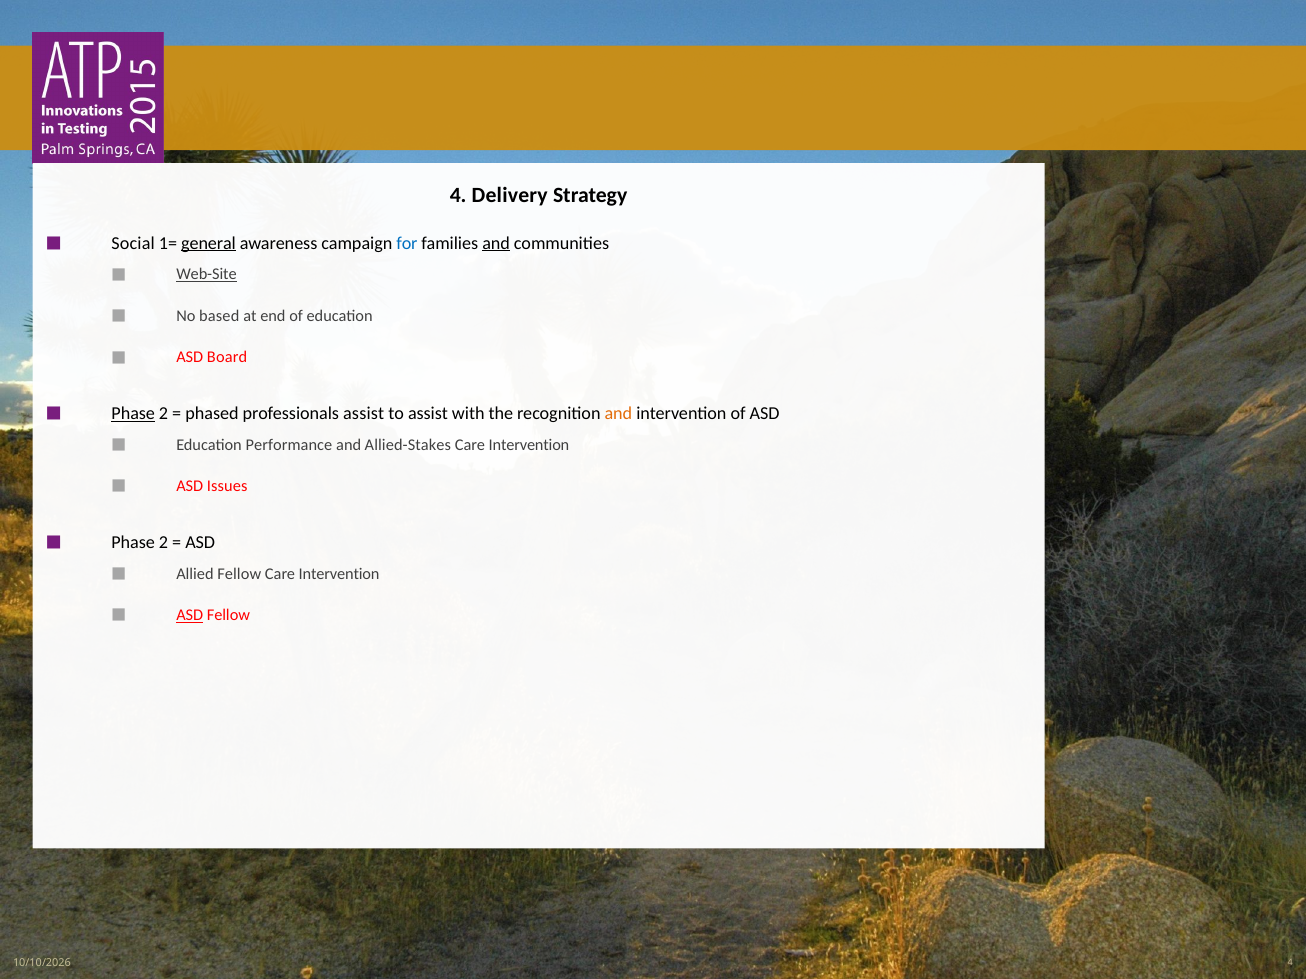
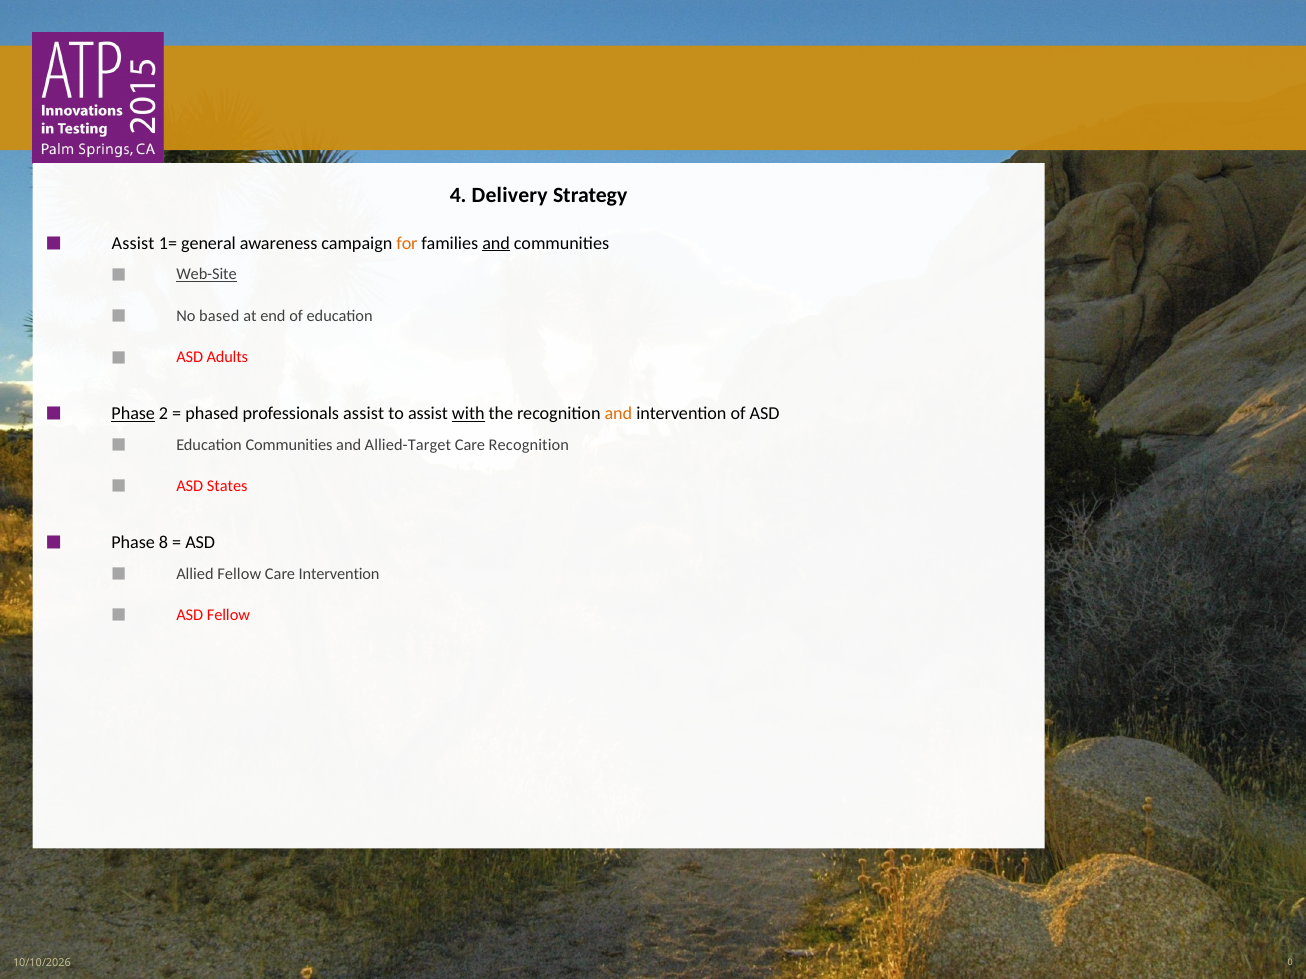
Social at (133, 243): Social -> Assist
general underline: present -> none
for colour: blue -> orange
Board: Board -> Adults
with underline: none -> present
Education Performance: Performance -> Communities
Allied-Stakes: Allied-Stakes -> Allied-Target
Intervention at (529, 445): Intervention -> Recognition
Issues: Issues -> States
2 at (164, 543): 2 -> 8
ASD at (190, 616) underline: present -> none
4 at (1290, 963): 4 -> 0
